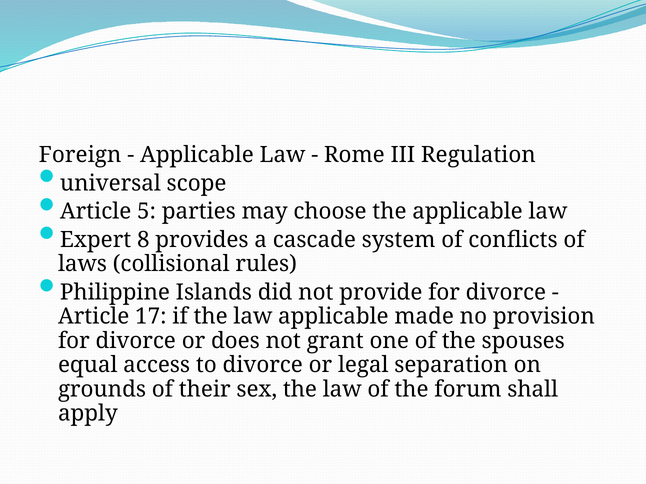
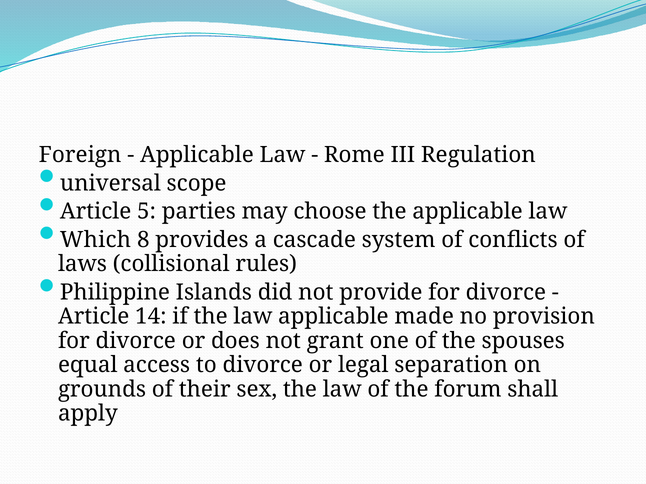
Expert: Expert -> Which
17: 17 -> 14
